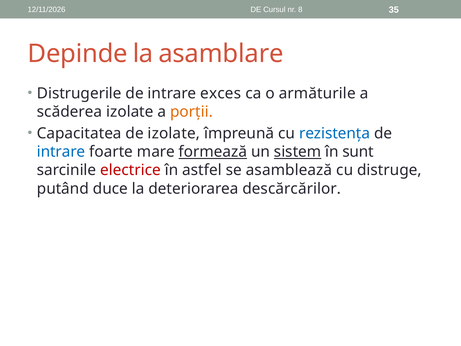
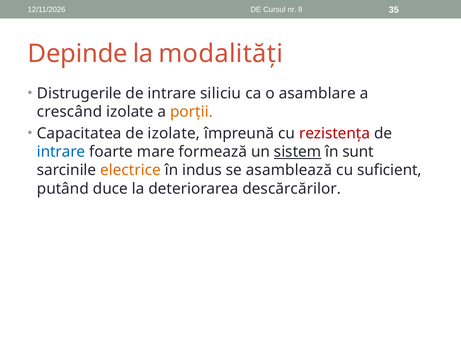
asamblare: asamblare -> modalități
exces: exces -> siliciu
armăturile: armăturile -> asamblare
scăderea: scăderea -> crescând
rezistența colour: blue -> red
formează underline: present -> none
electrice colour: red -> orange
astfel: astfel -> indus
distruge: distruge -> suficient
